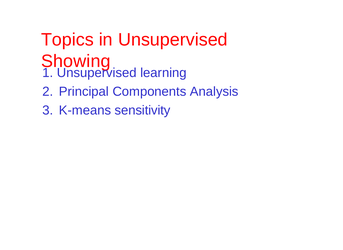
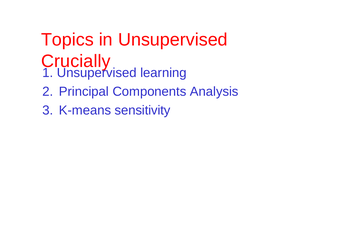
Showing: Showing -> Crucially
